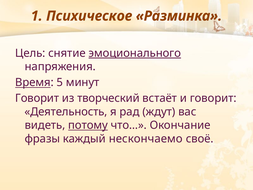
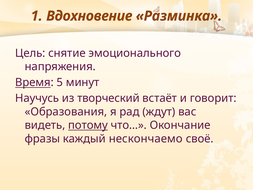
Психическое: Психическое -> Вдохновение
эмоционального underline: present -> none
Говорит at (37, 98): Говорит -> Научусь
Деятельность: Деятельность -> Образования
